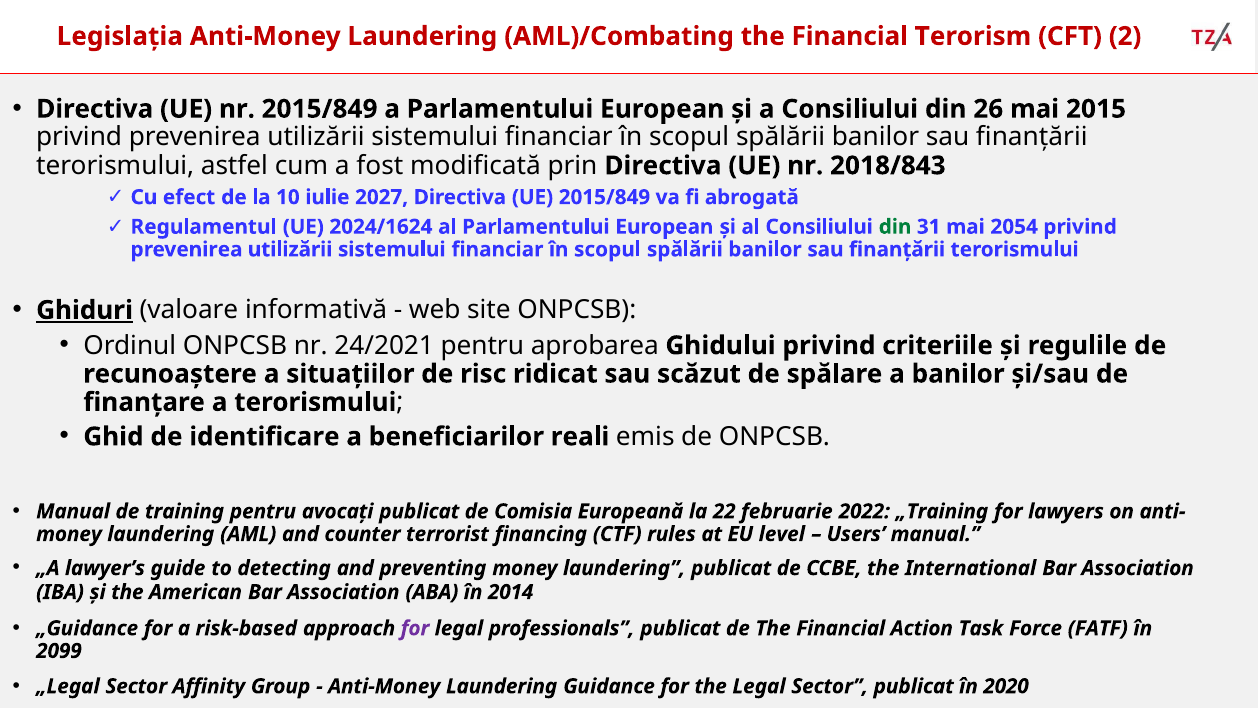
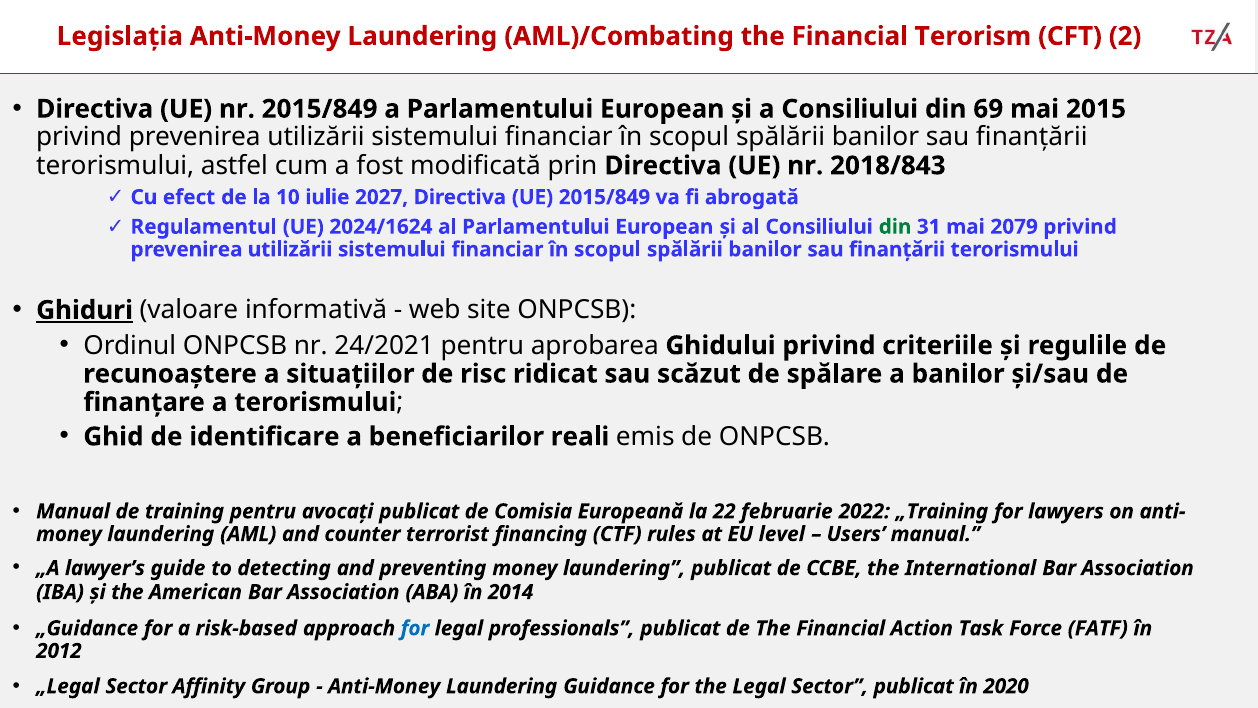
26: 26 -> 69
2054: 2054 -> 2079
for at (415, 628) colour: purple -> blue
2099: 2099 -> 2012
